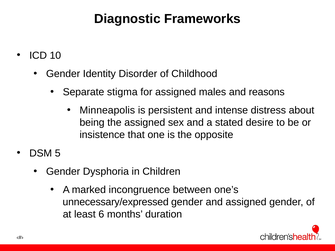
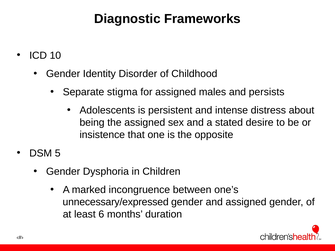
reasons: reasons -> persists
Minneapolis: Minneapolis -> Adolescents
